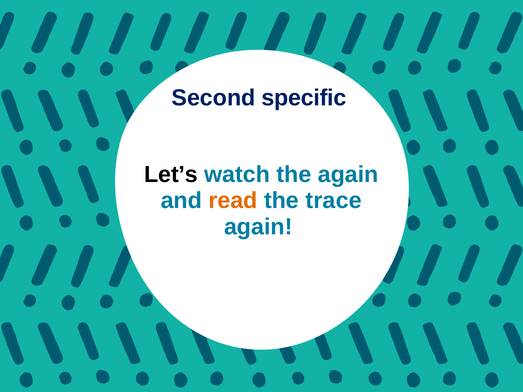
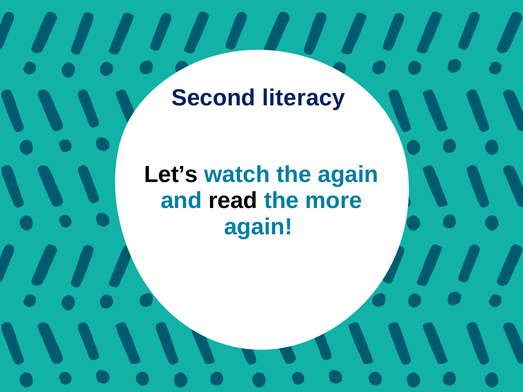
specific: specific -> literacy
read colour: orange -> black
trace: trace -> more
